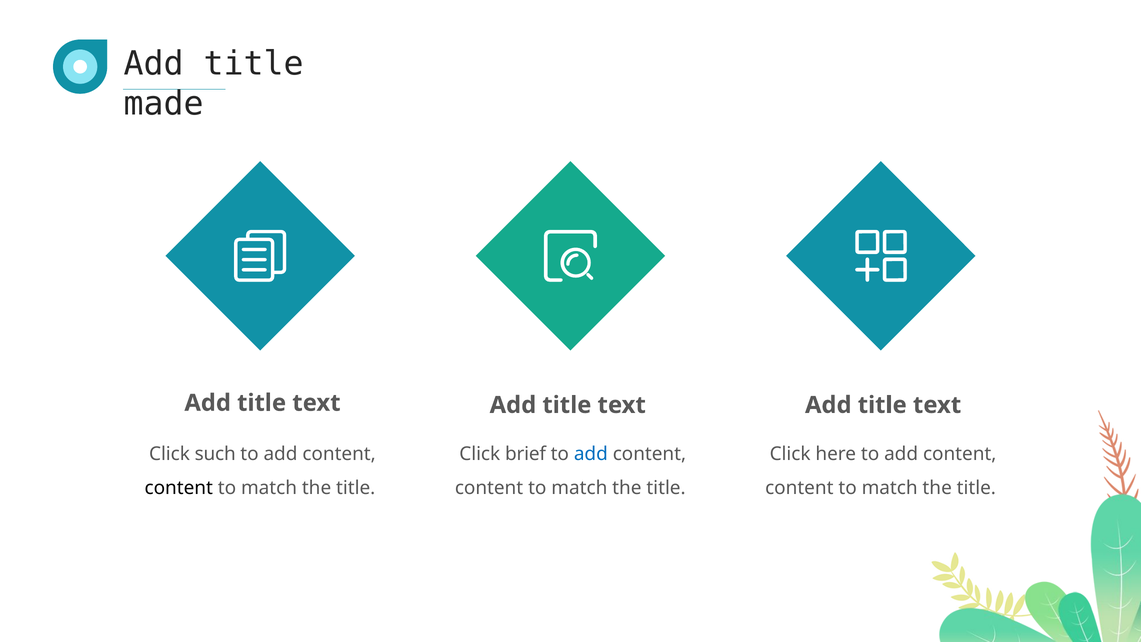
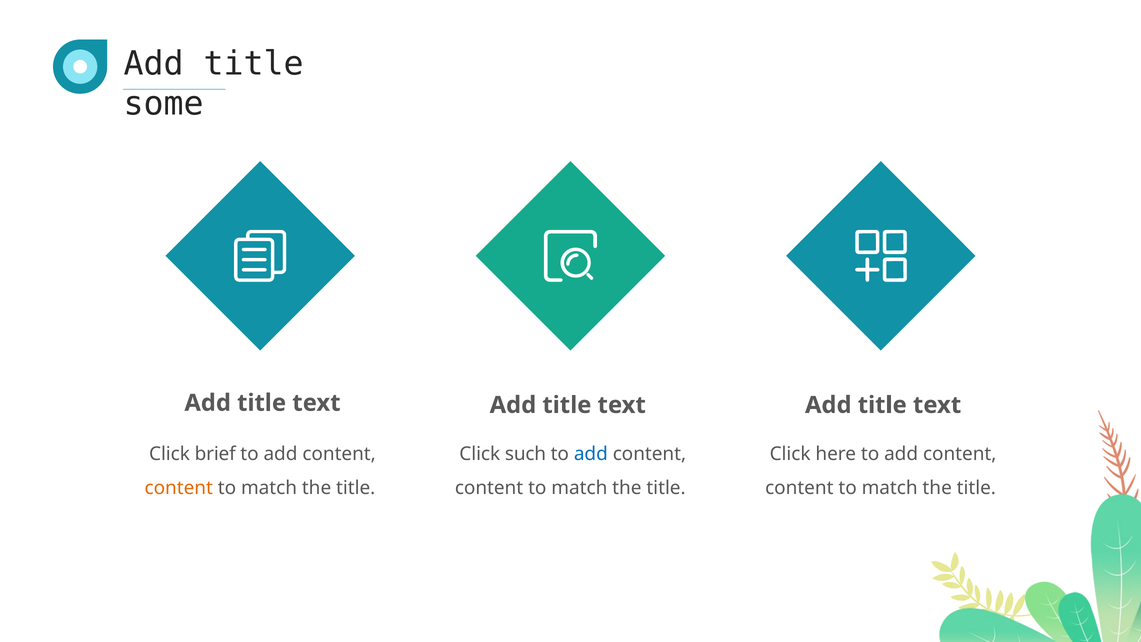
made: made -> some
such: such -> brief
brief: brief -> such
content at (179, 488) colour: black -> orange
